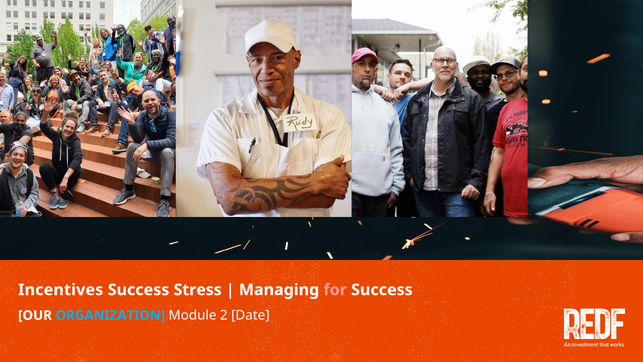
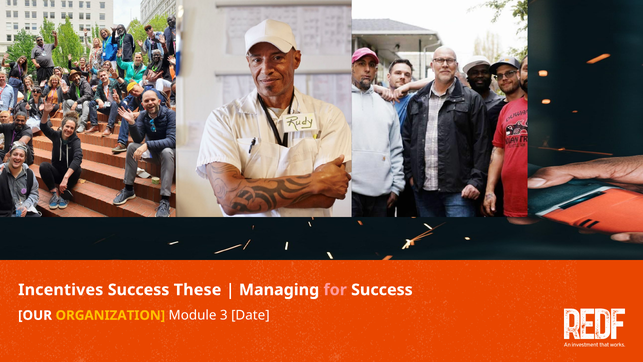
Stress: Stress -> These
ORGANIZATION colour: light blue -> yellow
2: 2 -> 3
